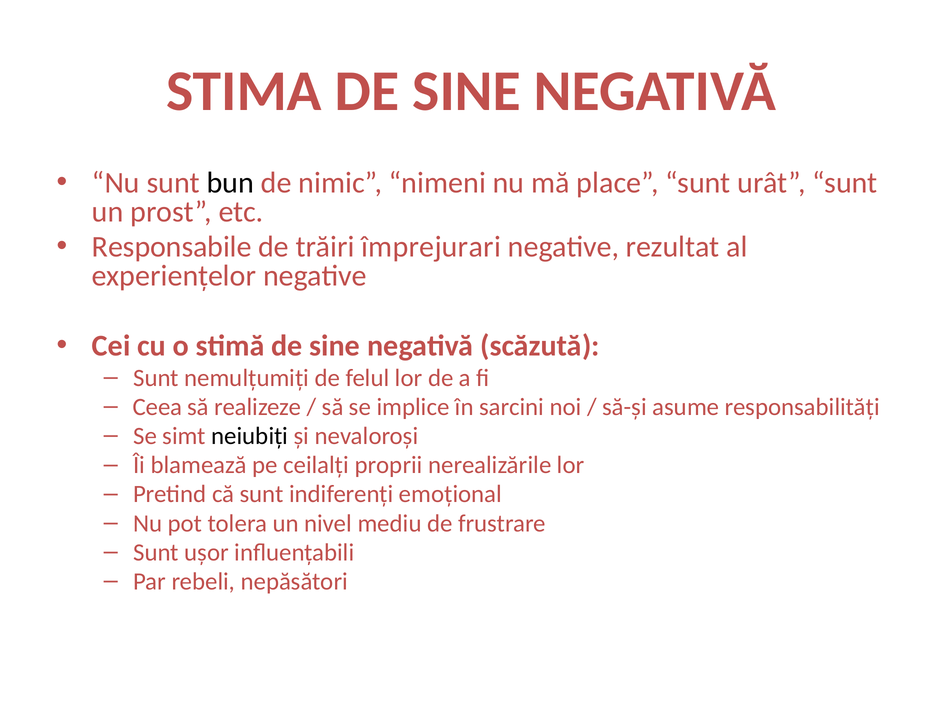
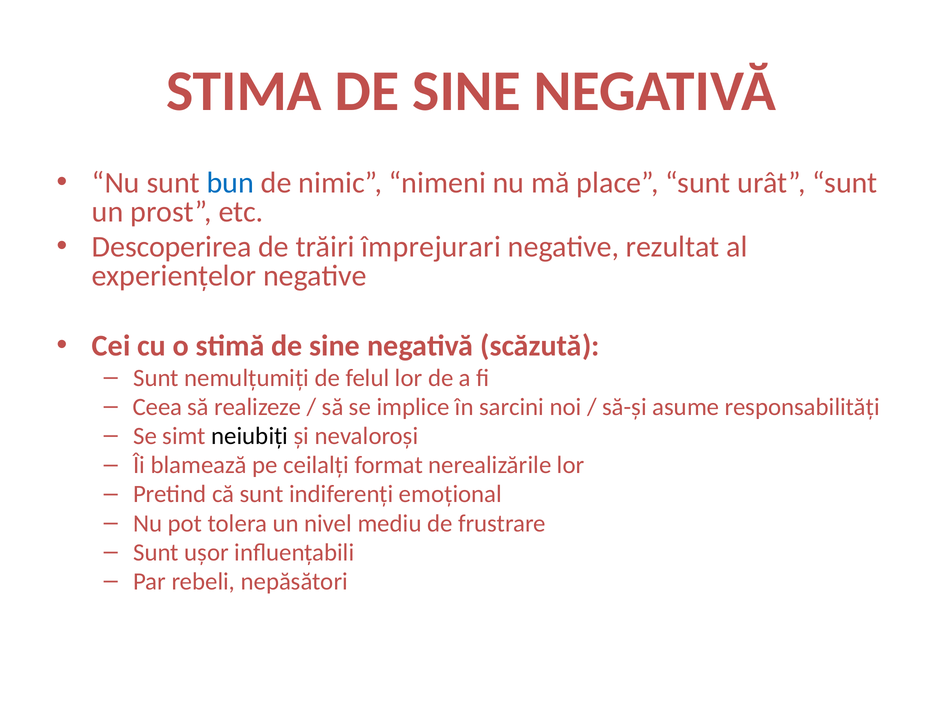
bun colour: black -> blue
Responsabile: Responsabile -> Descoperirea
proprii: proprii -> format
